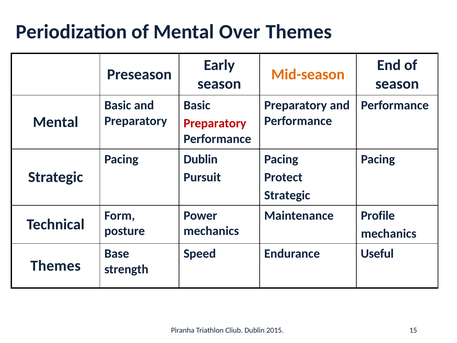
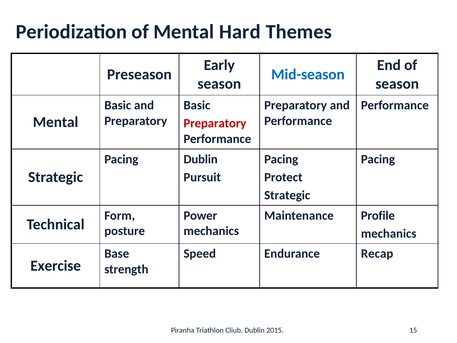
Over: Over -> Hard
Mid-season colour: orange -> blue
Useful: Useful -> Recap
Themes at (56, 266): Themes -> Exercise
